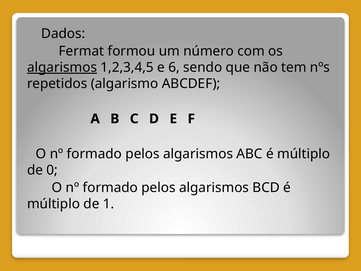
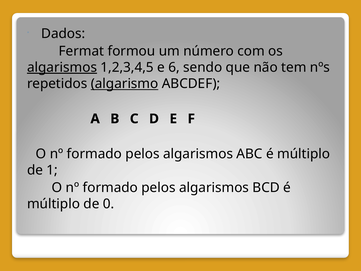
algarismo underline: none -> present
0: 0 -> 1
1: 1 -> 0
